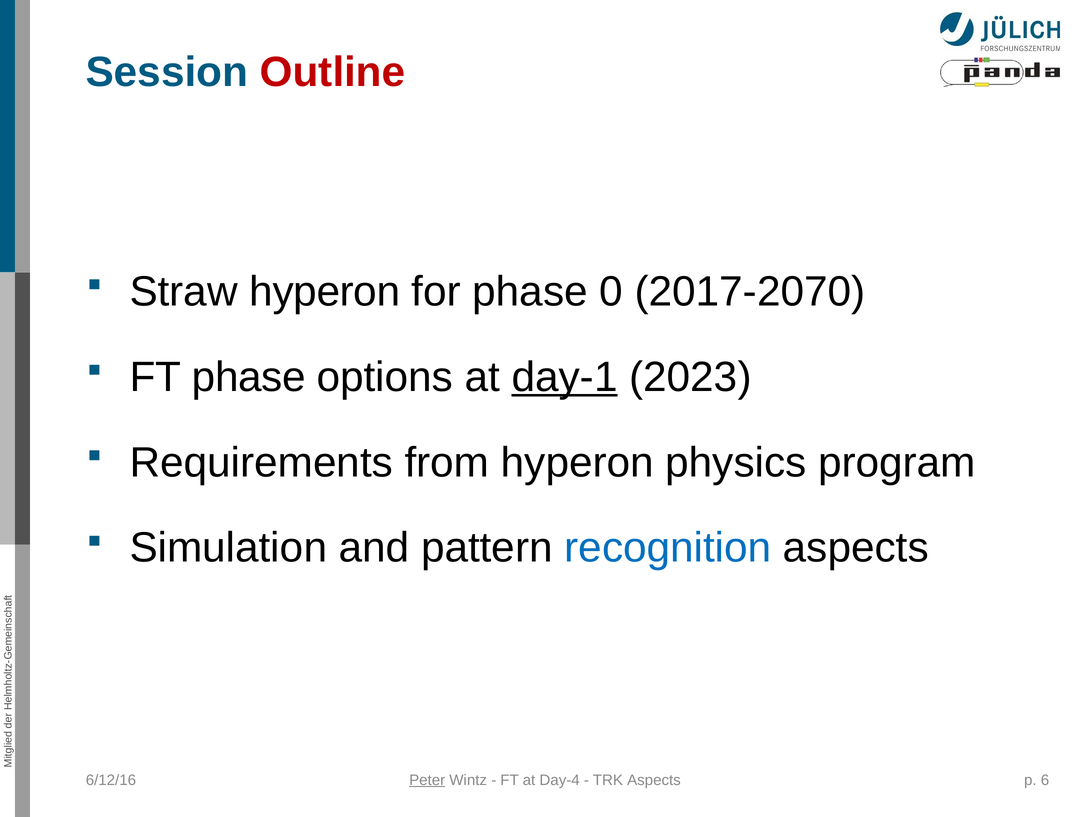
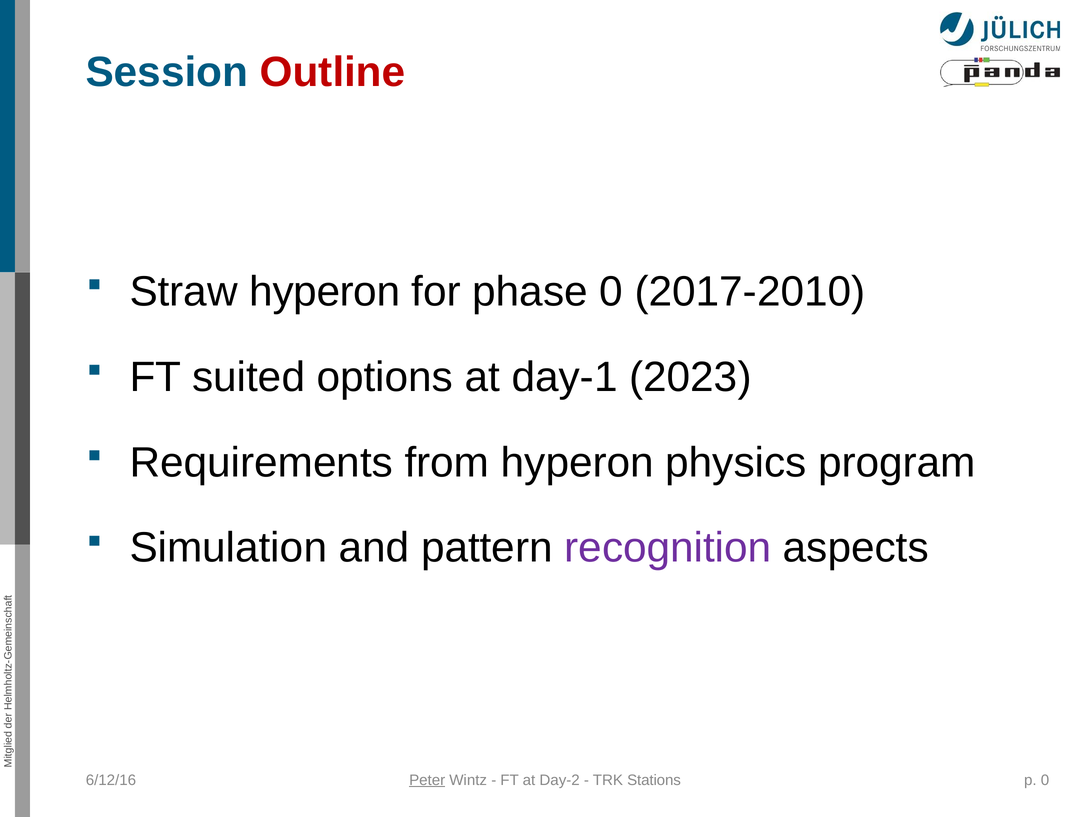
2017-2070: 2017-2070 -> 2017-2010
FT phase: phase -> suited
day-1 underline: present -> none
recognition colour: blue -> purple
Day-4: Day-4 -> Day-2
TRK Aspects: Aspects -> Stations
p 6: 6 -> 0
